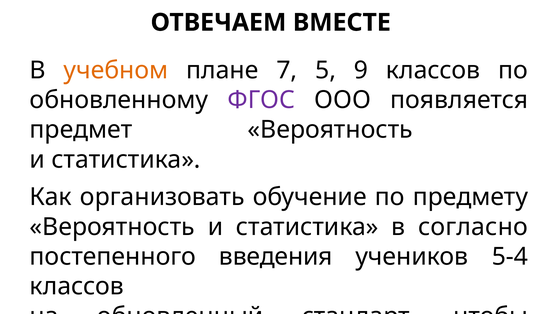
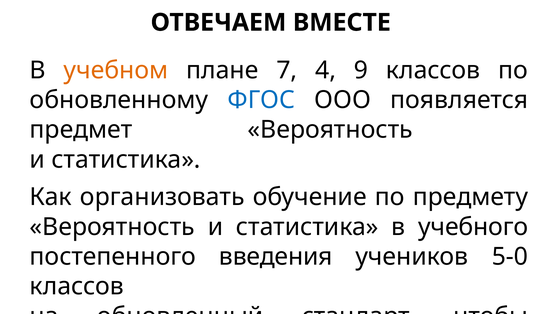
5: 5 -> 4
ФГОС colour: purple -> blue
согласно: согласно -> учебного
5-4: 5-4 -> 5-0
